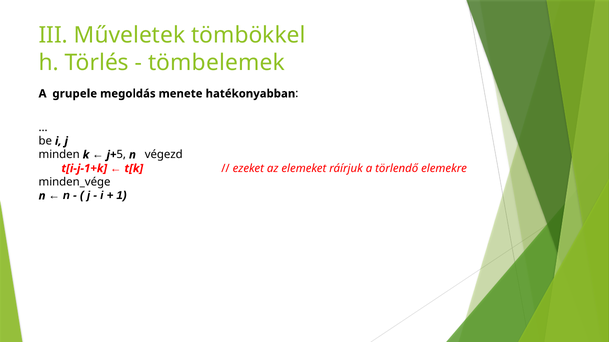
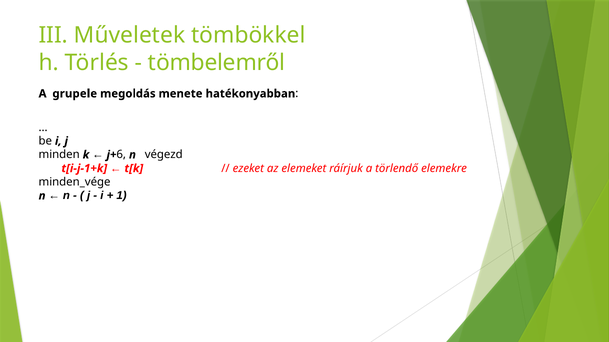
tömbelemek: tömbelemek -> tömbelemről
5: 5 -> 6
